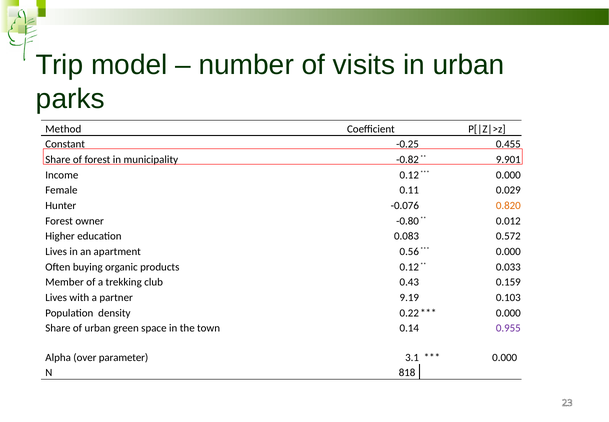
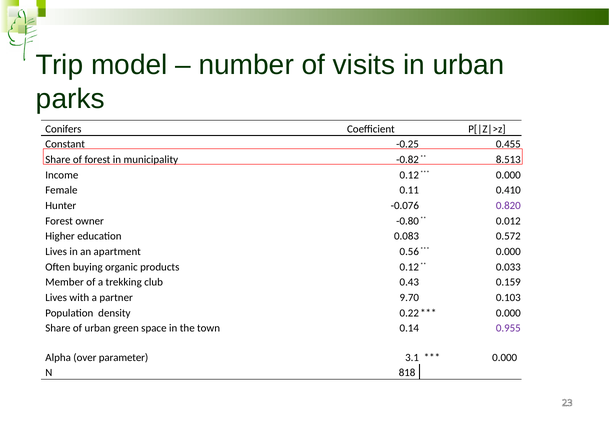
Method: Method -> Conifers
9.901: 9.901 -> 8.513
0.029: 0.029 -> 0.410
0.820 colour: orange -> purple
9.19: 9.19 -> 9.70
